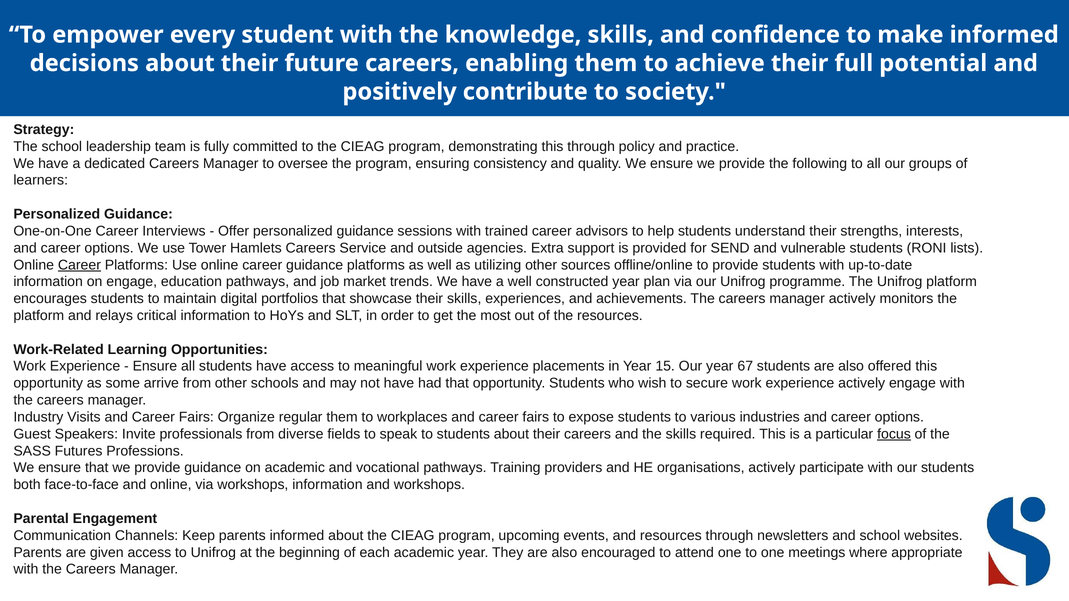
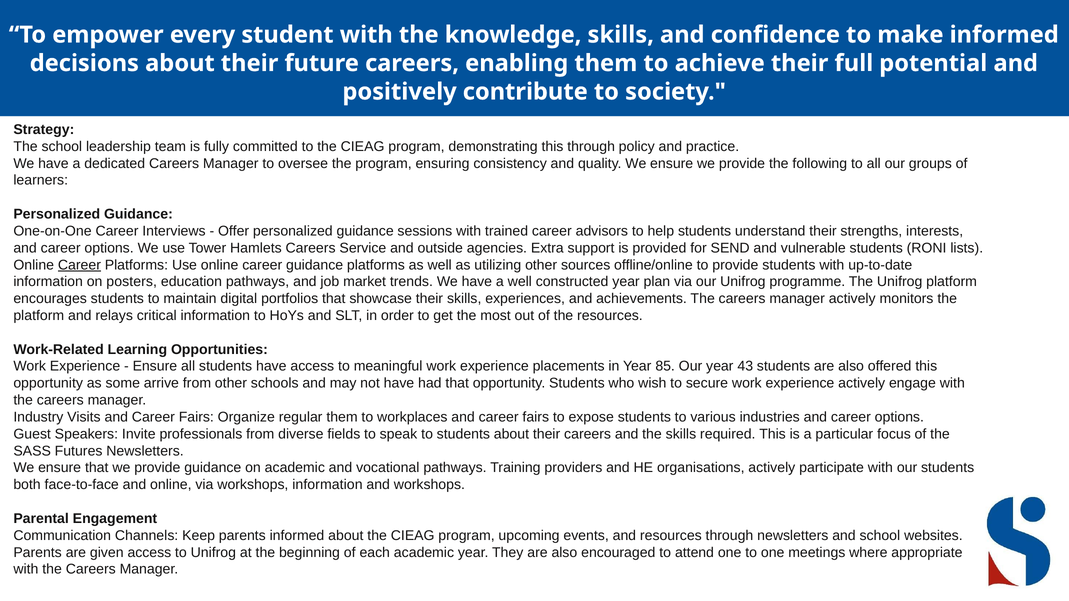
on engage: engage -> posters
15: 15 -> 85
67: 67 -> 43
focus underline: present -> none
Futures Professions: Professions -> Newsletters
